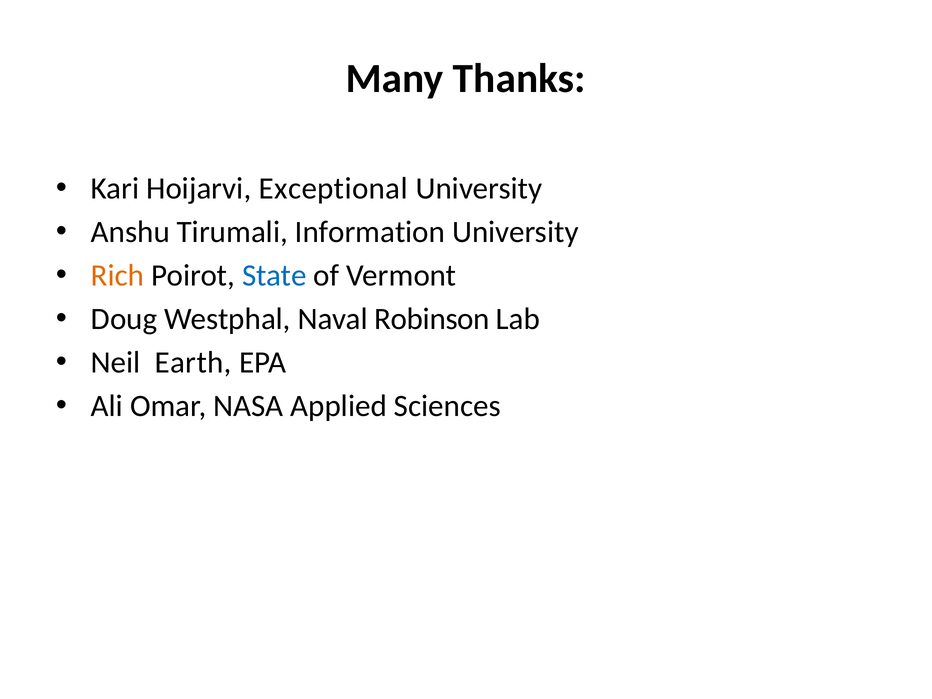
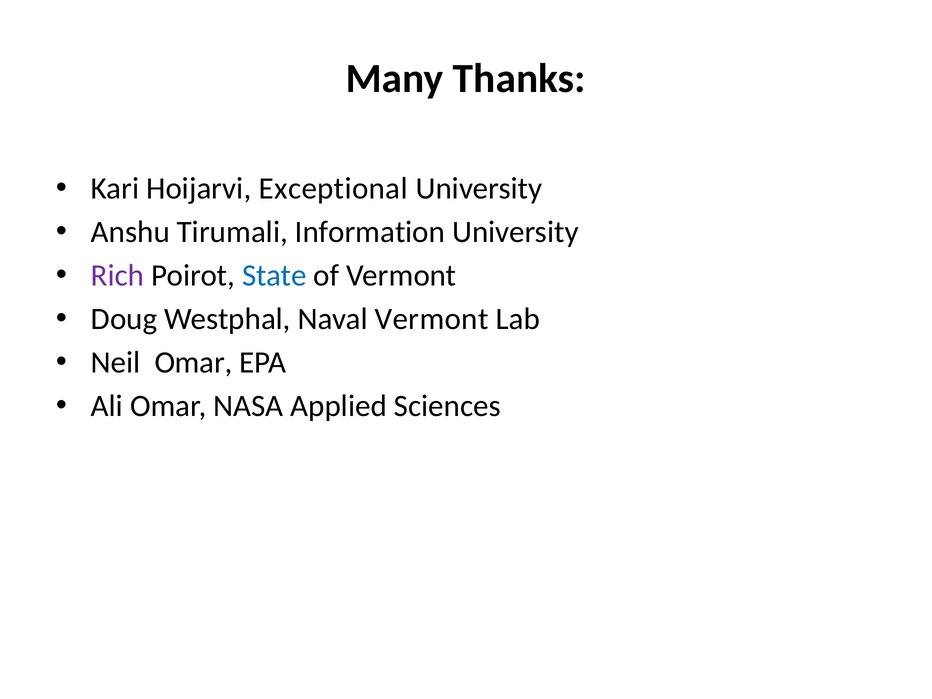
Rich colour: orange -> purple
Naval Robinson: Robinson -> Vermont
Neil Earth: Earth -> Omar
